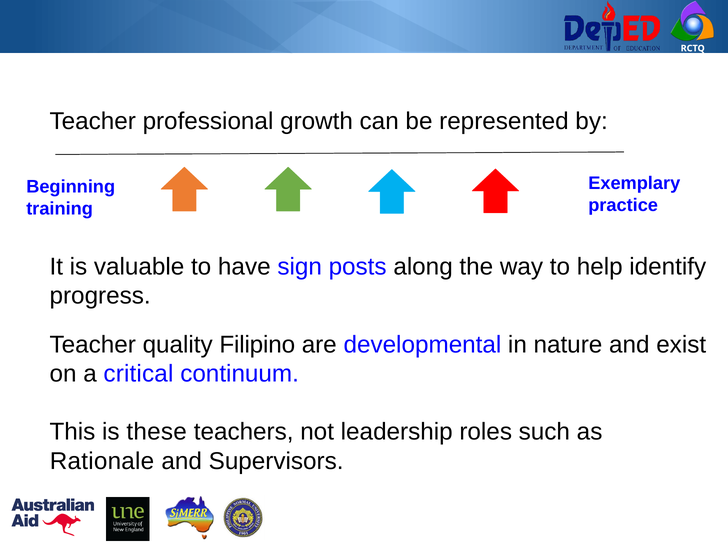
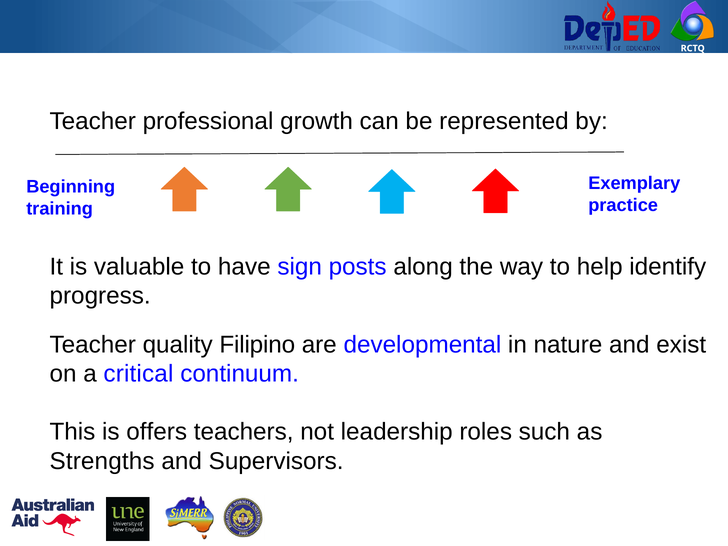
these: these -> offers
Rationale: Rationale -> Strengths
